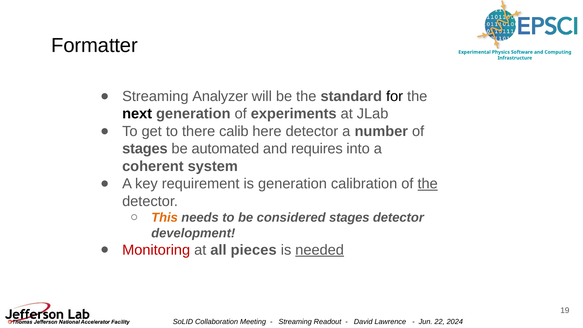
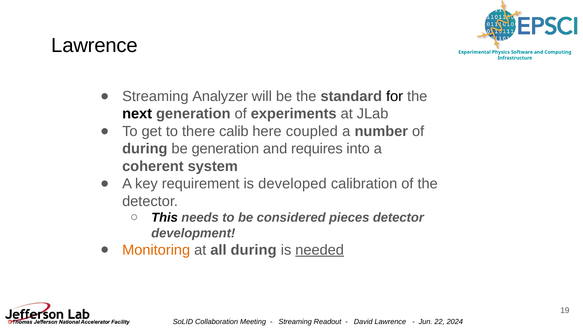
Formatter at (95, 45): Formatter -> Lawrence
here detector: detector -> coupled
stages at (145, 149): stages -> during
be automated: automated -> generation
is generation: generation -> developed
the at (428, 184) underline: present -> none
This colour: orange -> black
considered stages: stages -> pieces
Monitoring colour: red -> orange
all pieces: pieces -> during
